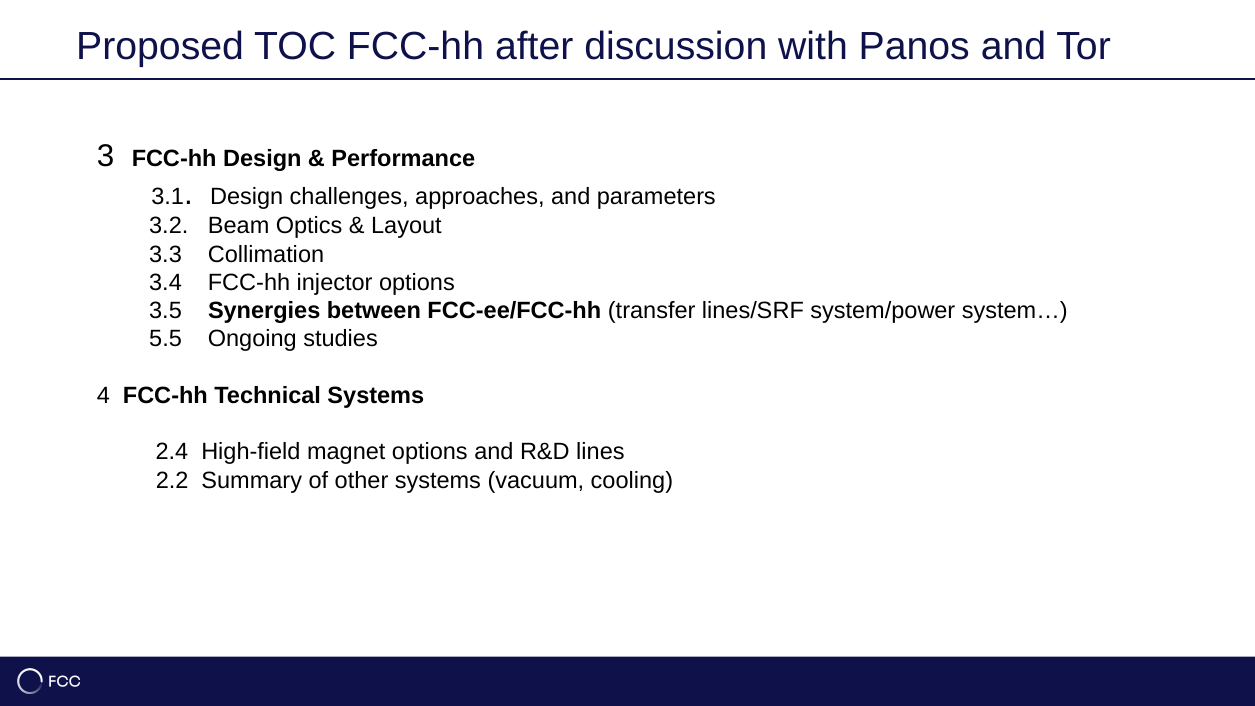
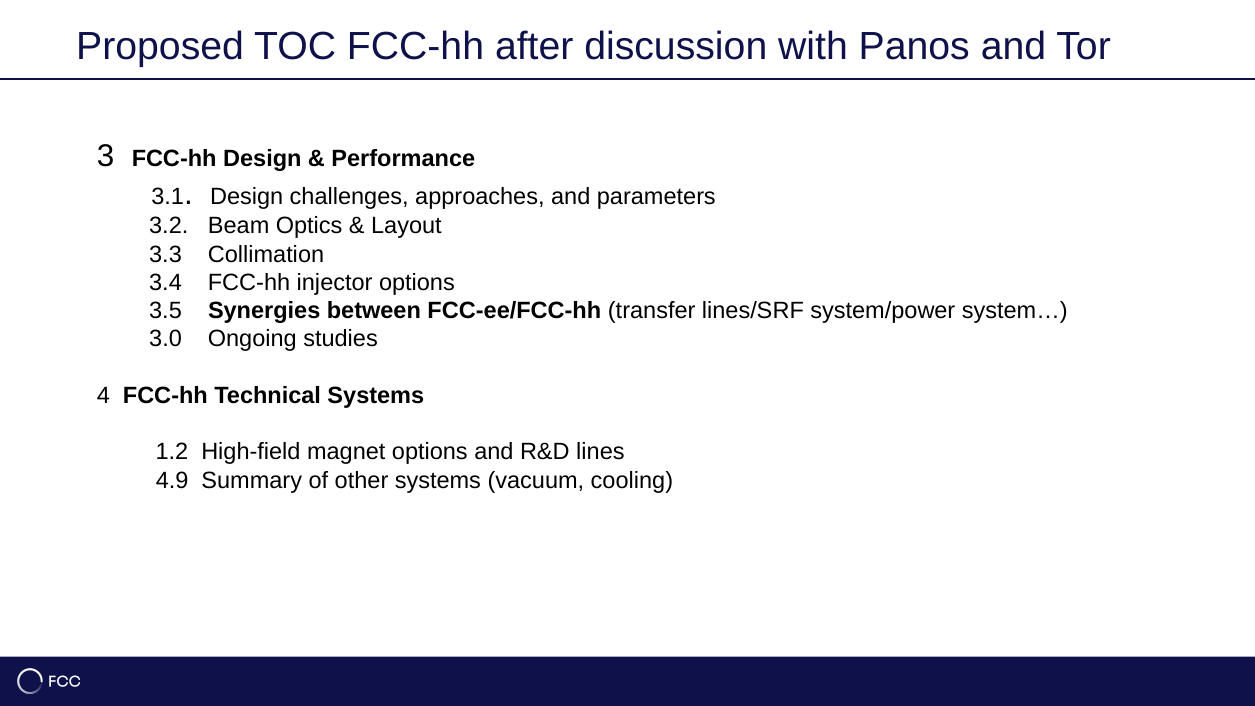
5.5: 5.5 -> 3.0
2.4: 2.4 -> 1.2
2.2: 2.2 -> 4.9
